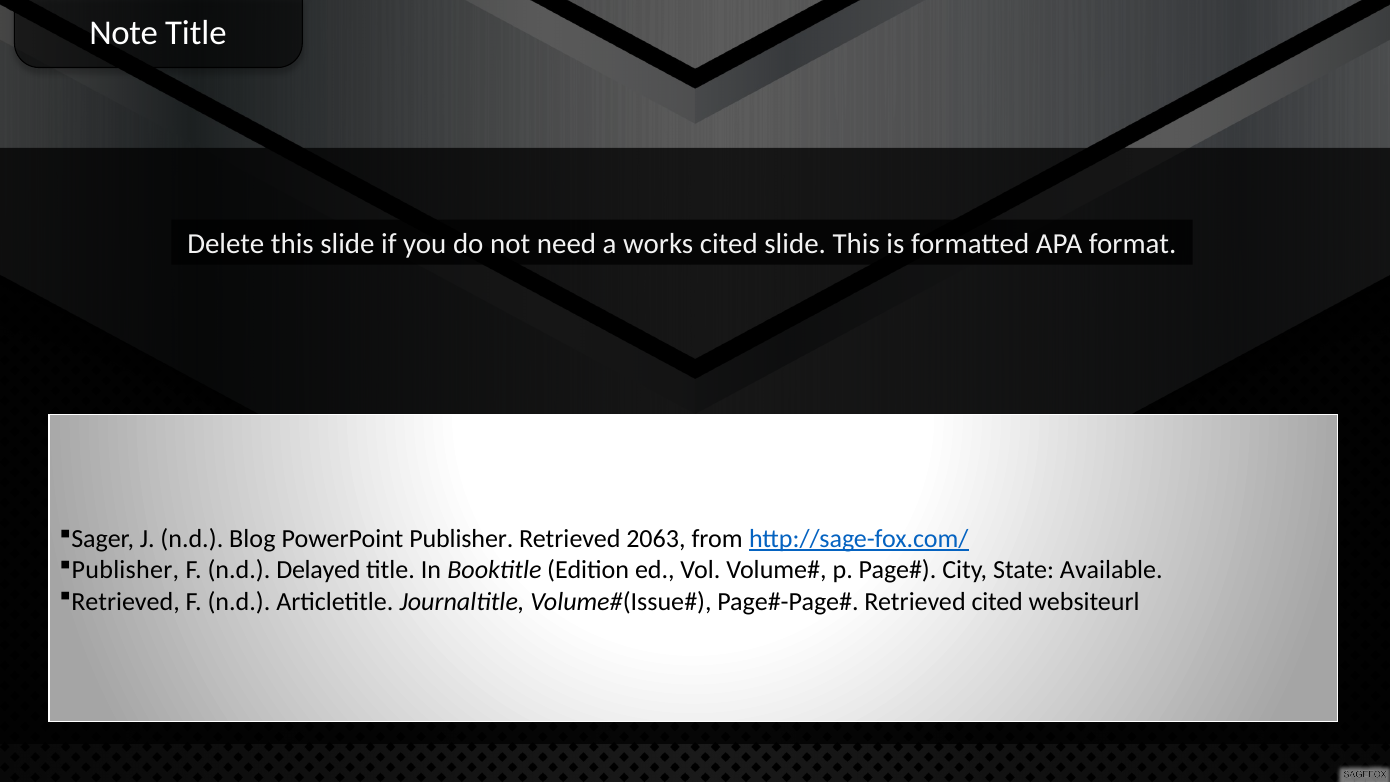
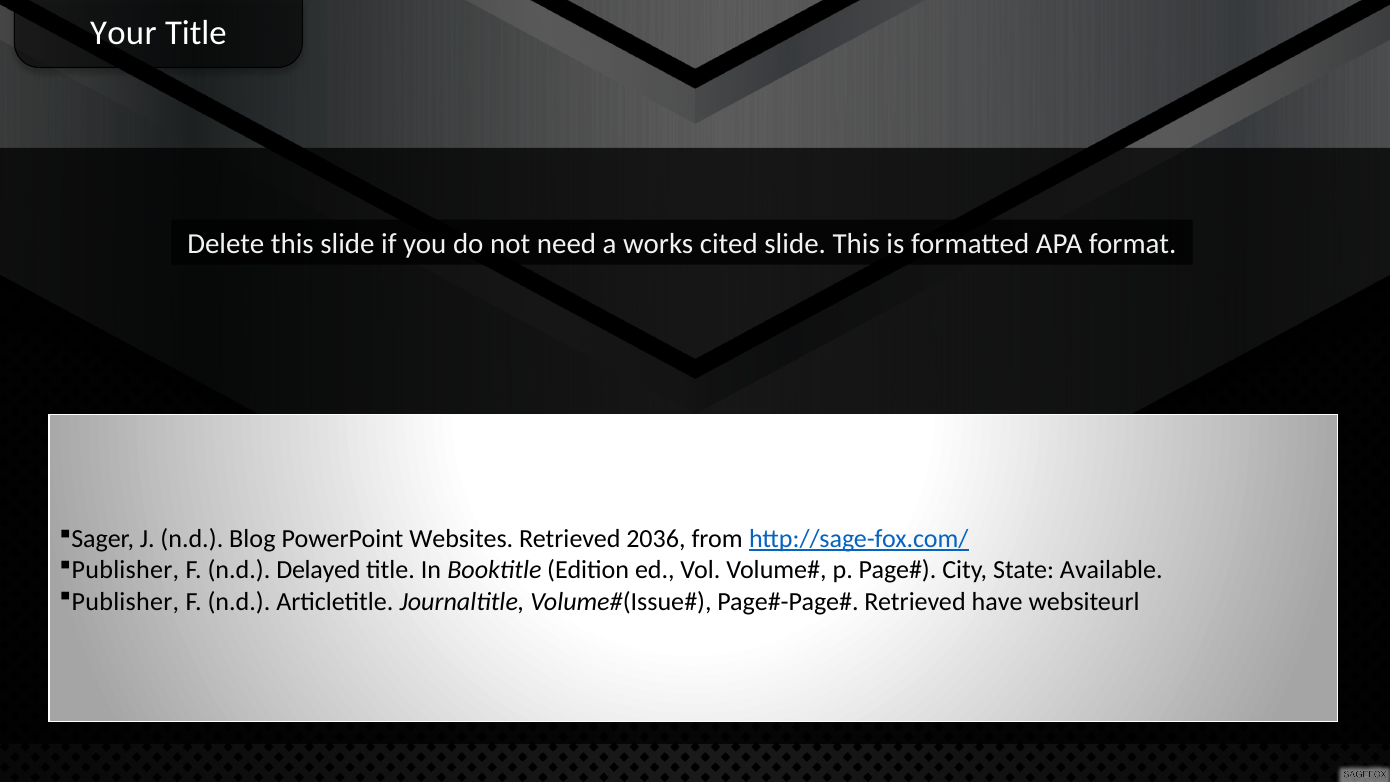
Note: Note -> Your
PowerPoint Publisher: Publisher -> Websites
2063: 2063 -> 2036
Retrieved at (126, 602): Retrieved -> Publisher
Retrieved cited: cited -> have
